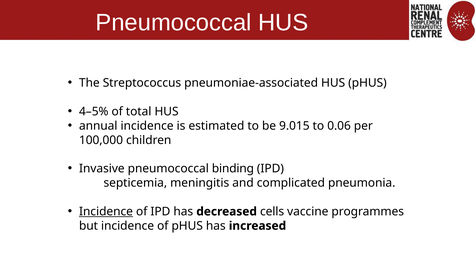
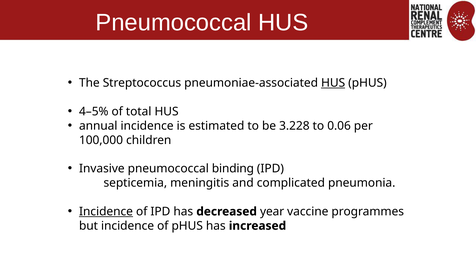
HUS at (333, 83) underline: none -> present
9.015: 9.015 -> 3.228
cells: cells -> year
